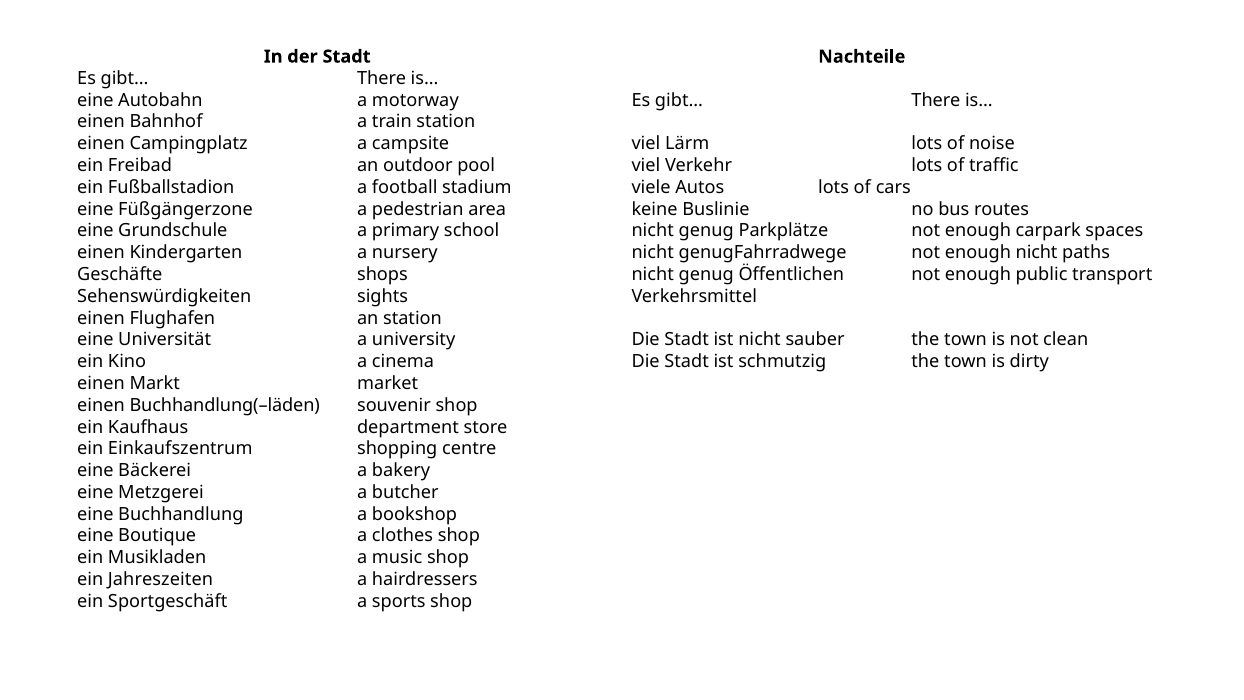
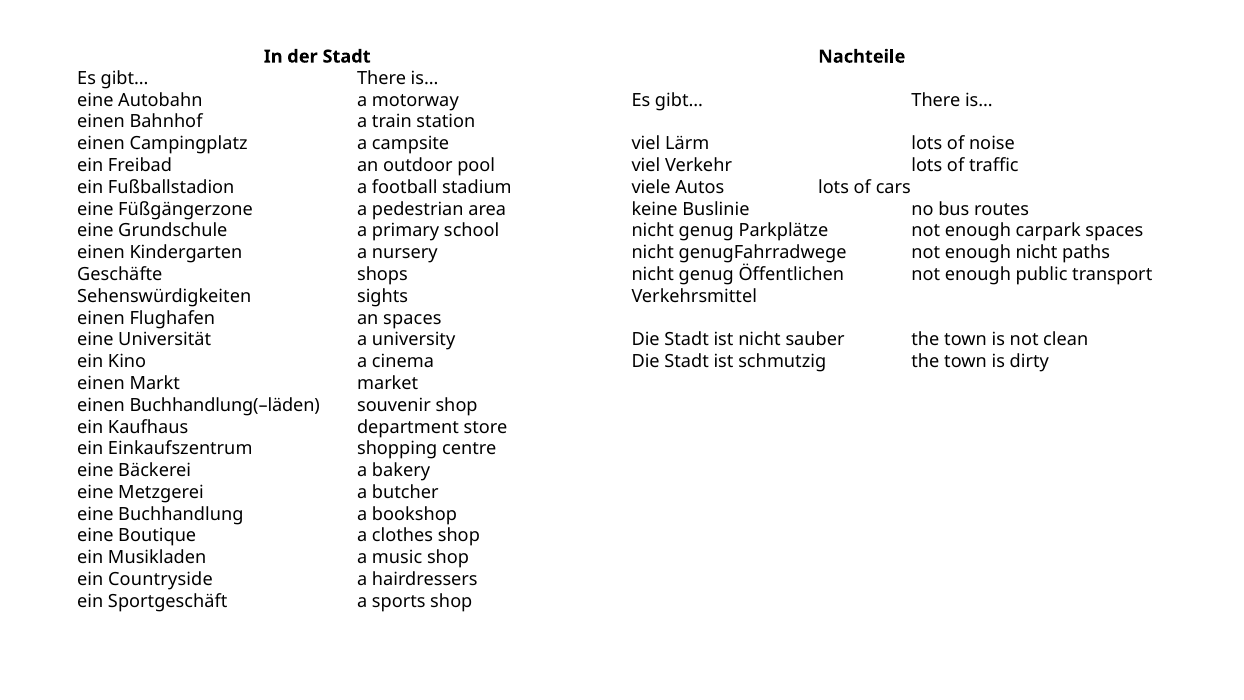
an station: station -> spaces
Jahreszeiten: Jahreszeiten -> Countryside
